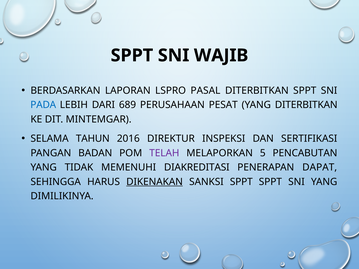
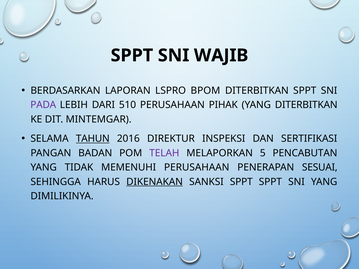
PASAL: PASAL -> BPOM
PADA colour: blue -> purple
689: 689 -> 510
PESAT: PESAT -> PIHAK
TAHUN underline: none -> present
MEMENUHI DIAKREDITASI: DIAKREDITASI -> PERUSAHAAN
DAPAT: DAPAT -> SESUAI
